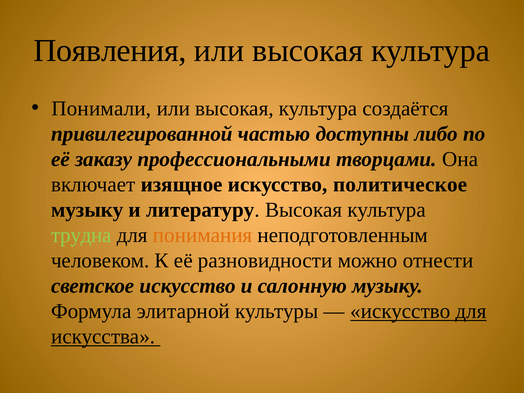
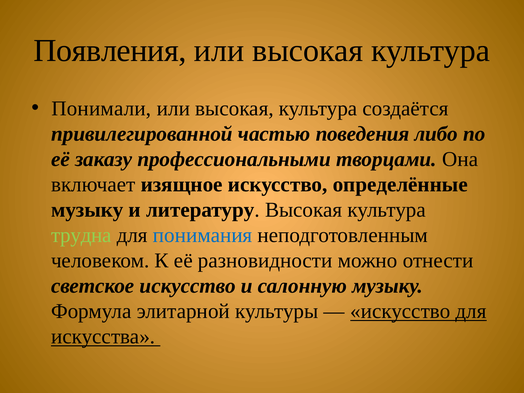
доступны: доступны -> поведения
политическое: политическое -> определённые
понимания colour: orange -> blue
